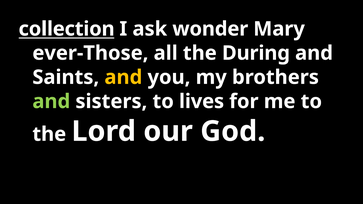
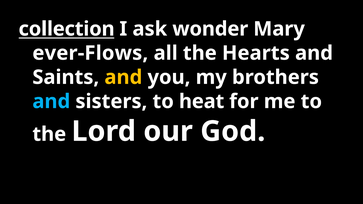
ever-Those: ever-Those -> ever-Flows
During: During -> Hearts
and at (51, 102) colour: light green -> light blue
lives: lives -> heat
